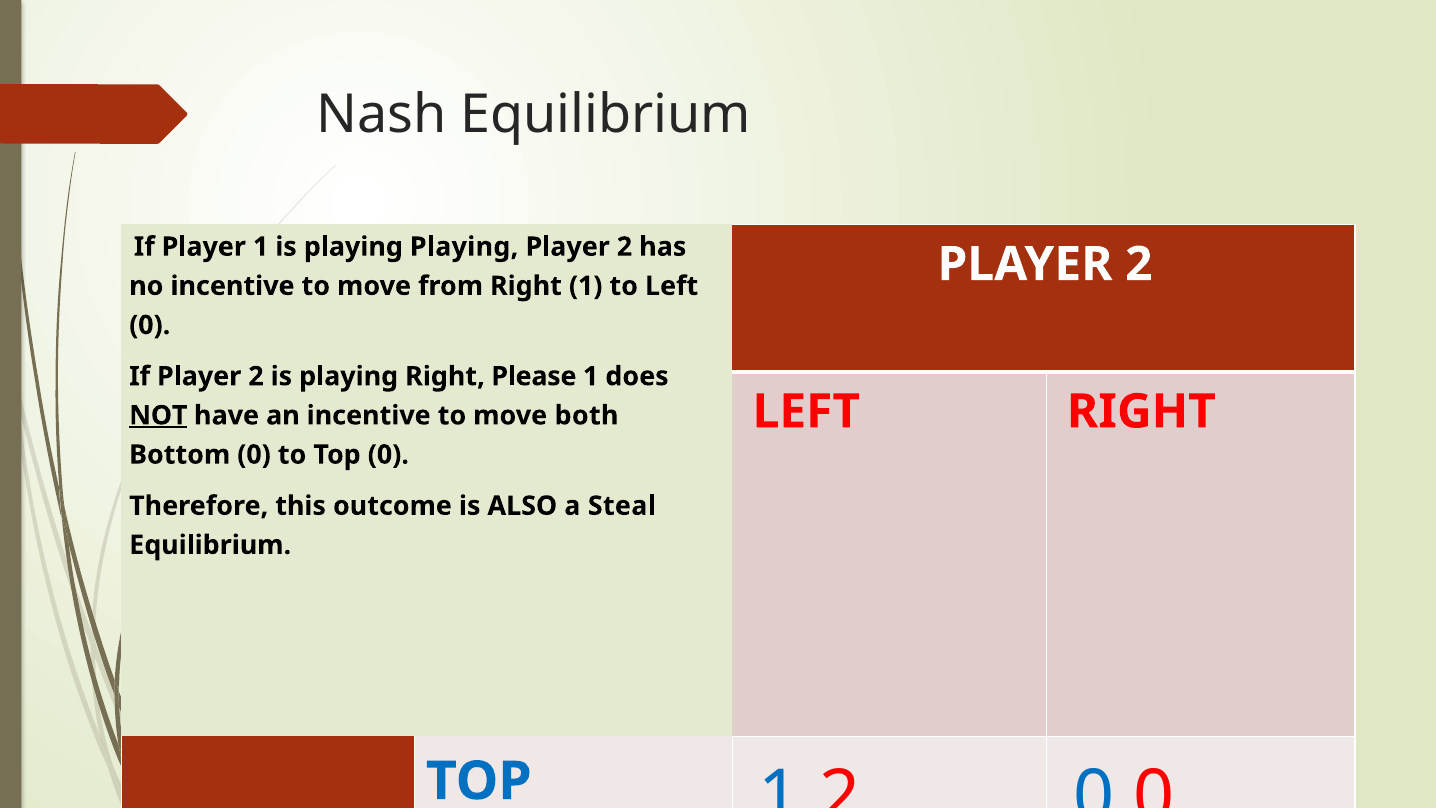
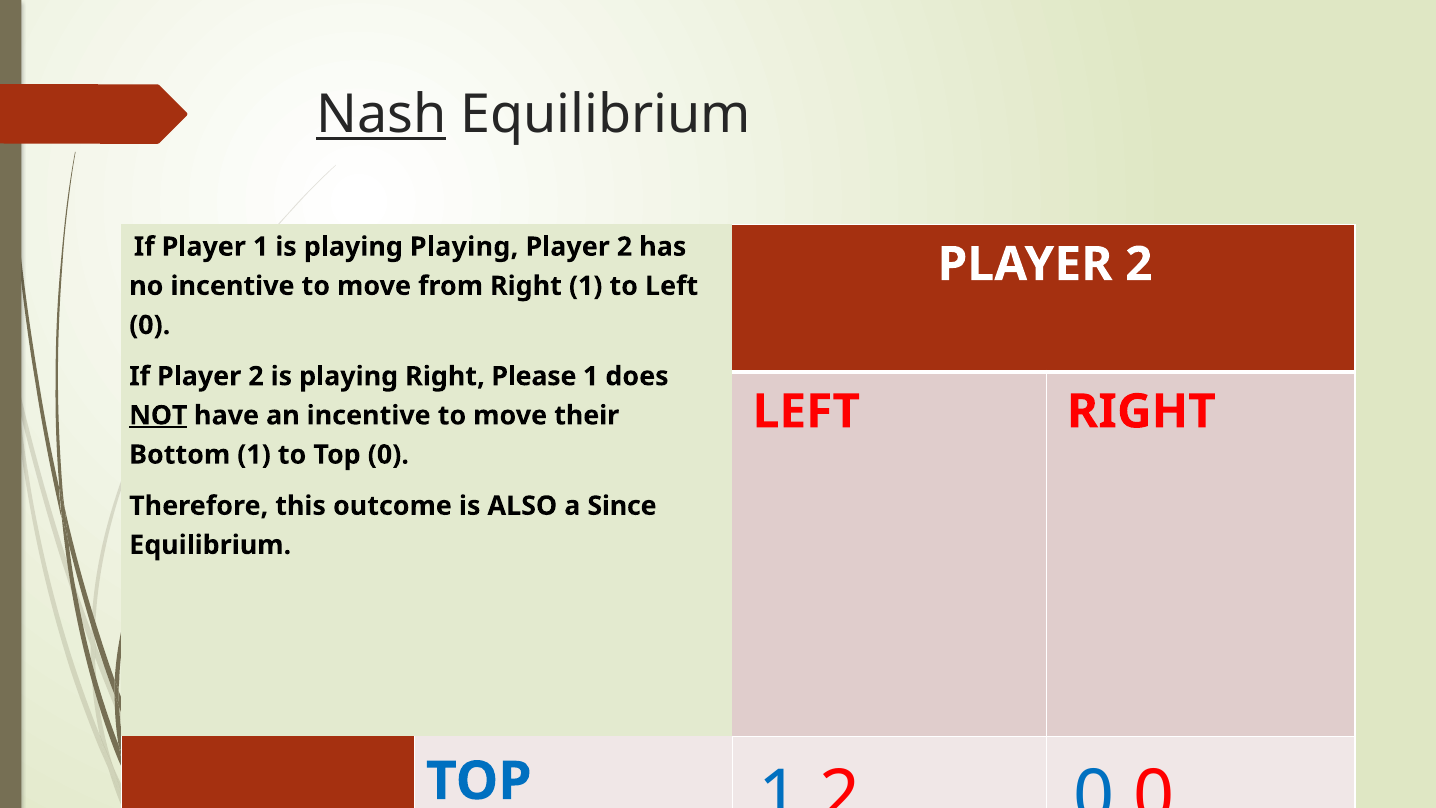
Nash underline: none -> present
both: both -> their
Bottom 0: 0 -> 1
Steal: Steal -> Since
